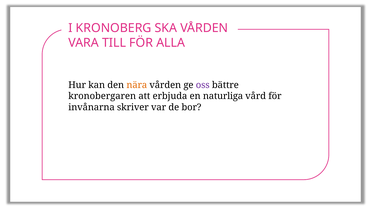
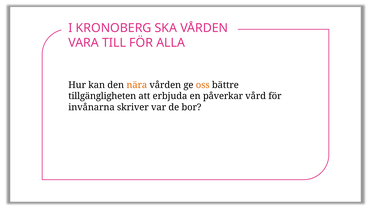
oss colour: purple -> orange
kronobergaren: kronobergaren -> tillgängligheten
naturliga: naturliga -> påverkar
